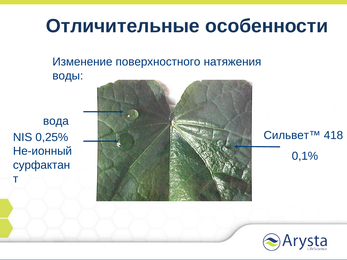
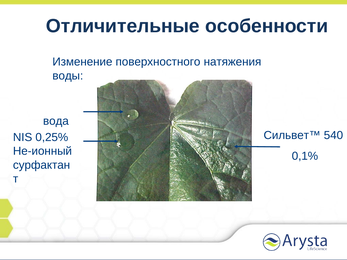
418: 418 -> 540
